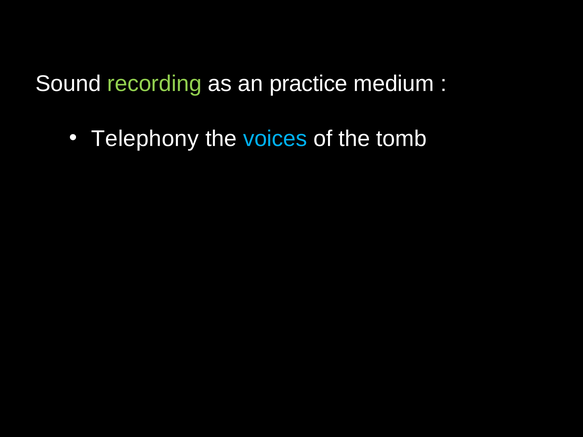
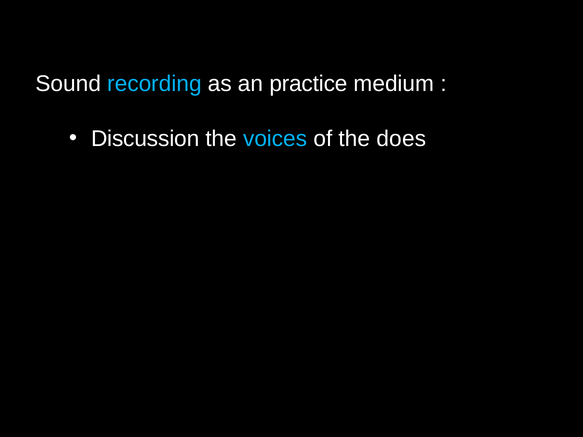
recording colour: light green -> light blue
Telephony: Telephony -> Discussion
tomb: tomb -> does
